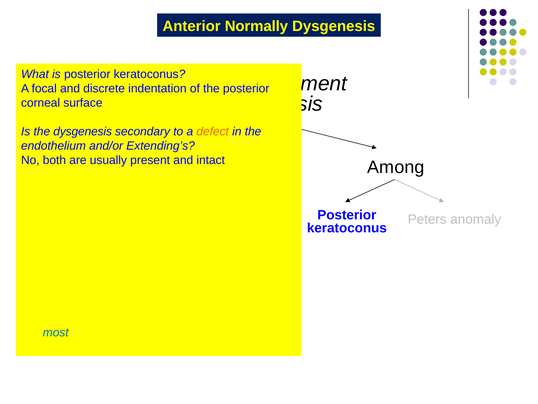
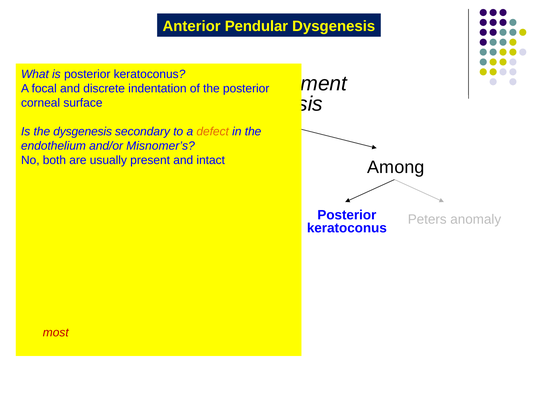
Normally: Normally -> Pendular
Extending’s: Extending’s -> Misnomer’s
most at (56, 332) colour: blue -> red
